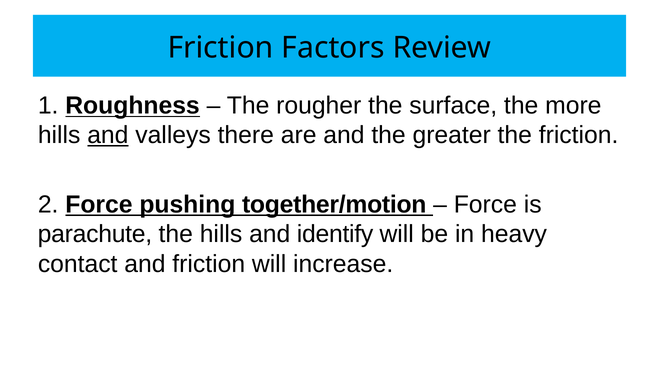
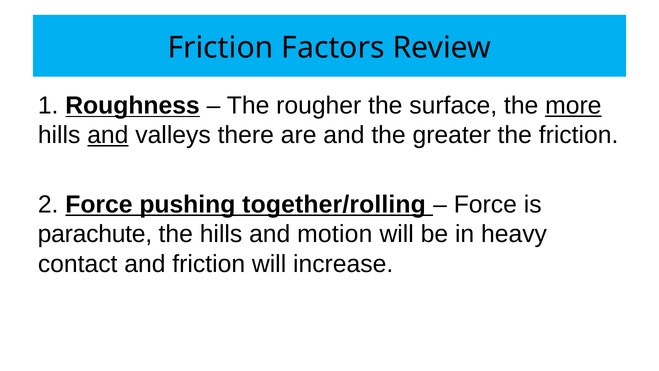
more underline: none -> present
together/motion: together/motion -> together/rolling
identify: identify -> motion
